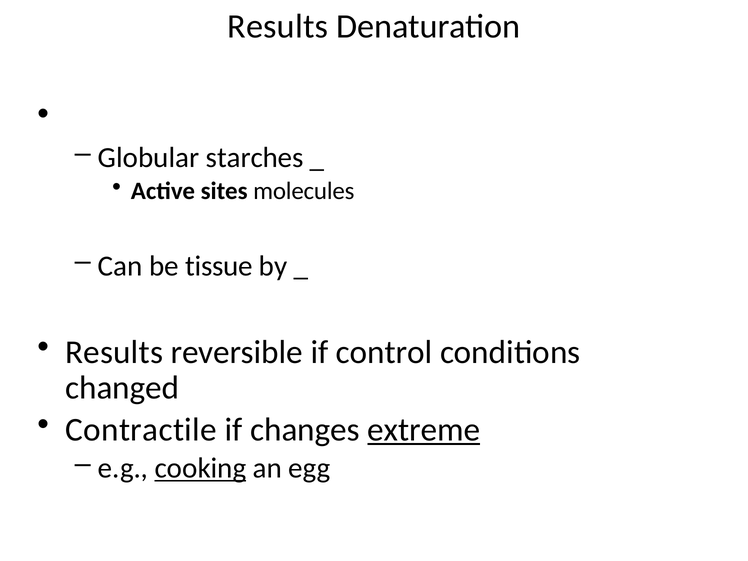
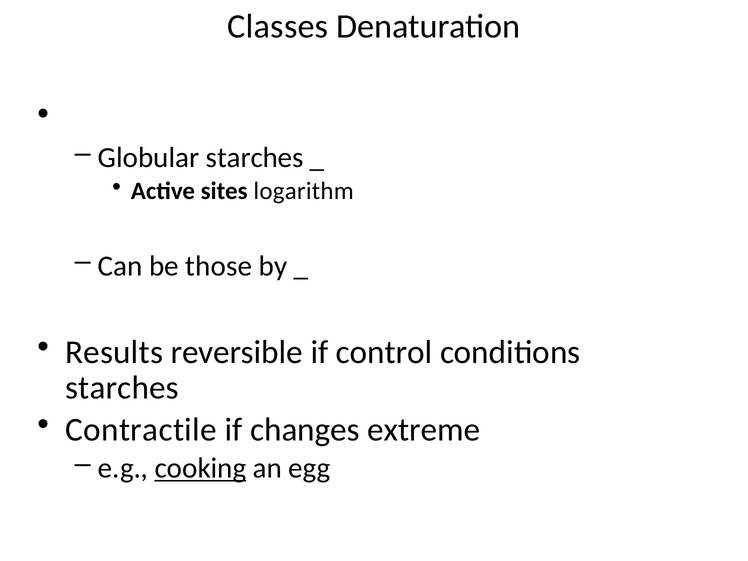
Results at (278, 27): Results -> Classes
molecules: molecules -> logarithm
tissue: tissue -> those
changed at (122, 388): changed -> starches
extreme underline: present -> none
